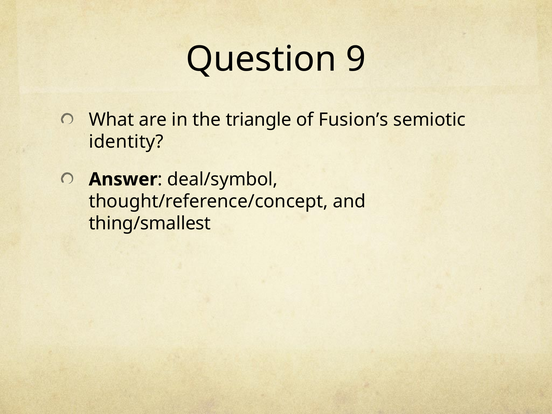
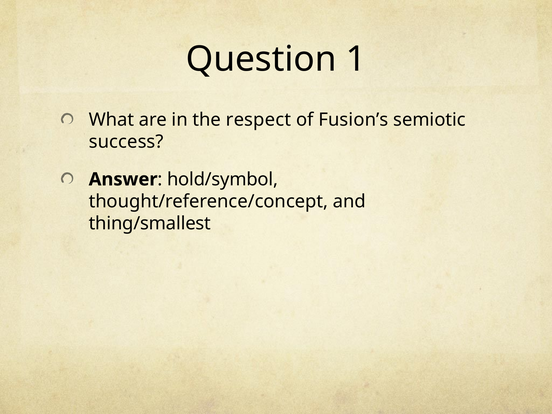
9: 9 -> 1
triangle: triangle -> respect
identity: identity -> success
deal/symbol: deal/symbol -> hold/symbol
